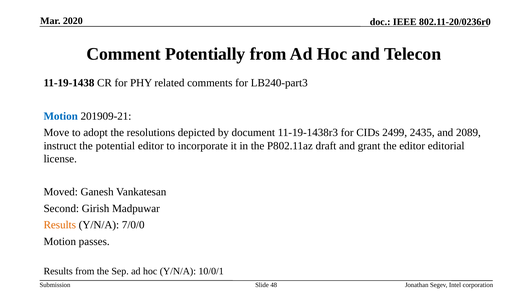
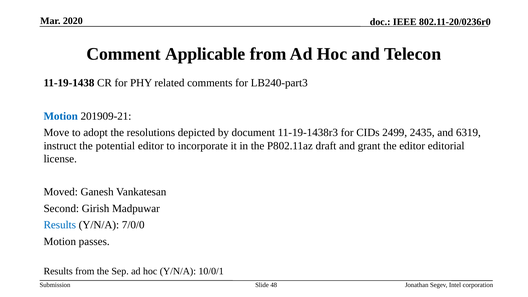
Potentially: Potentially -> Applicable
2089: 2089 -> 6319
Results at (60, 225) colour: orange -> blue
